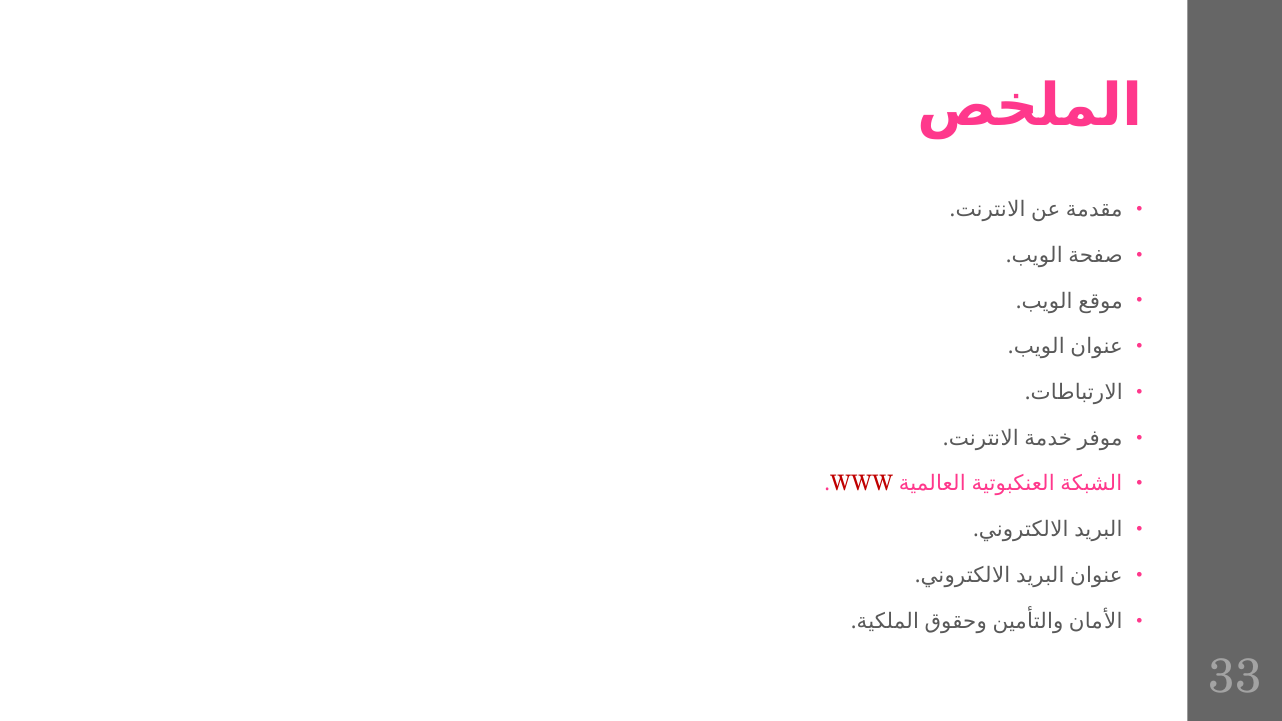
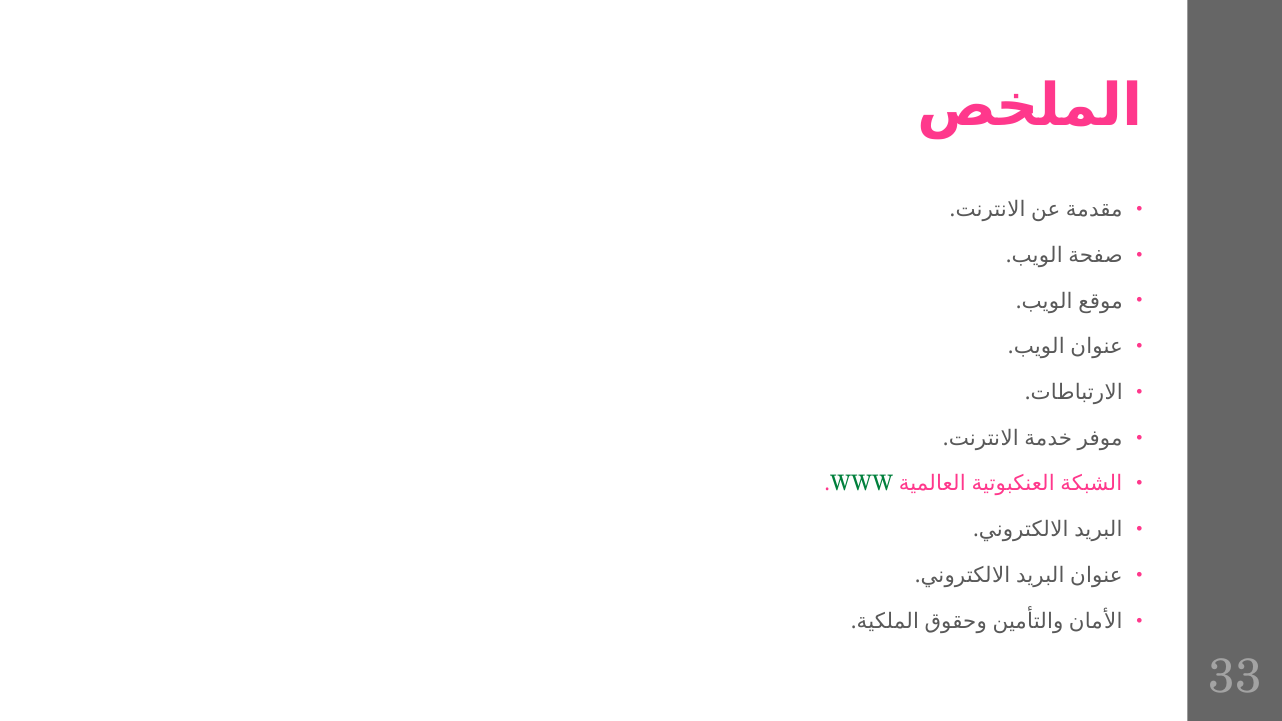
WWW colour: red -> green
